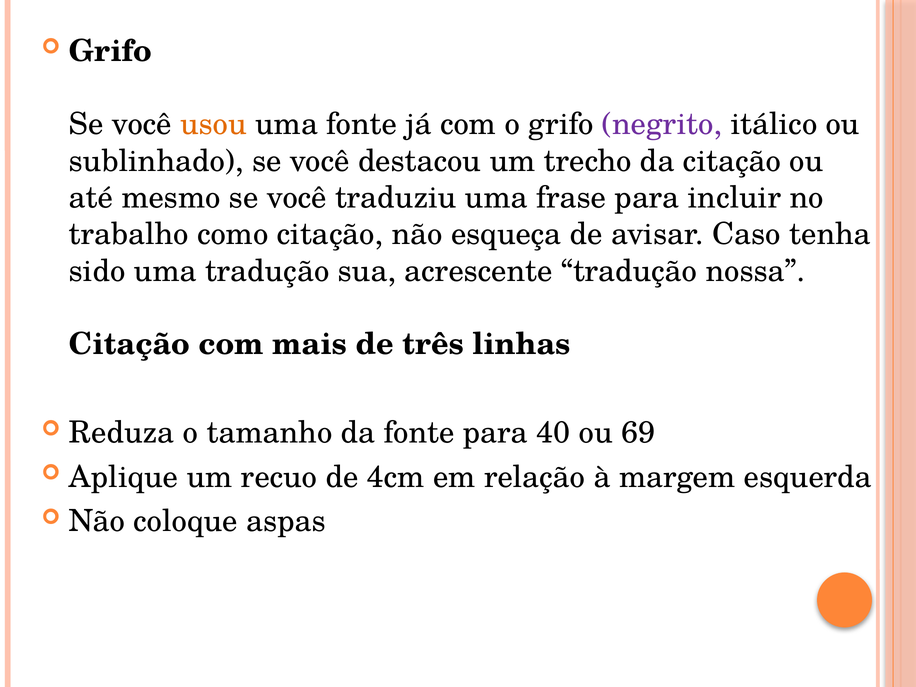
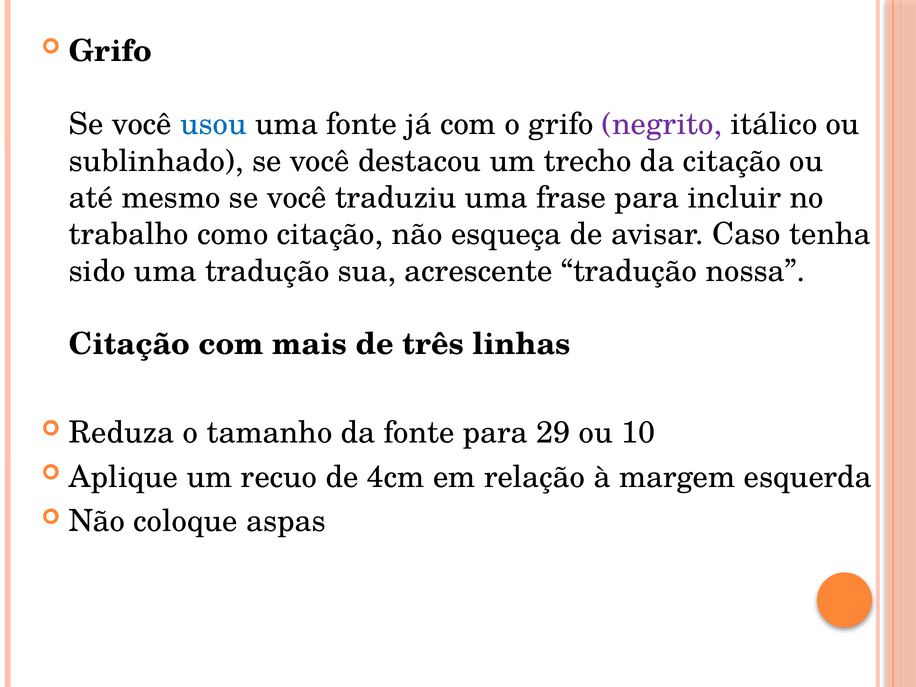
usou colour: orange -> blue
40: 40 -> 29
69: 69 -> 10
